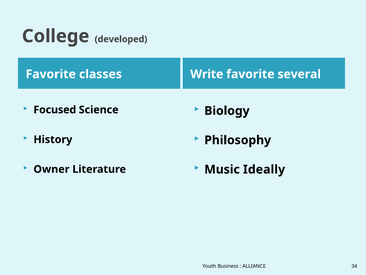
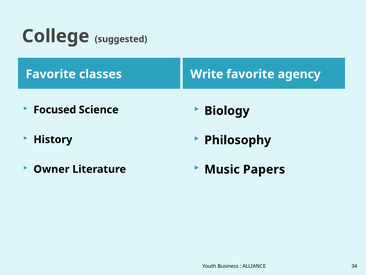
developed: developed -> suggested
several: several -> agency
Ideally: Ideally -> Papers
